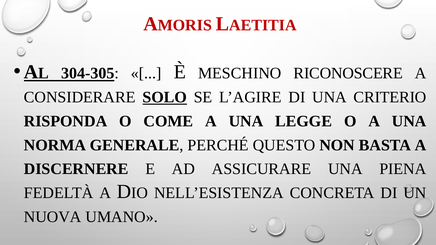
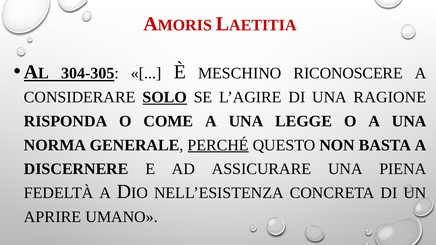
CRITERIO: CRITERIO -> RAGIONE
PERCHÉ underline: none -> present
NUOVA: NUOVA -> APRIRE
